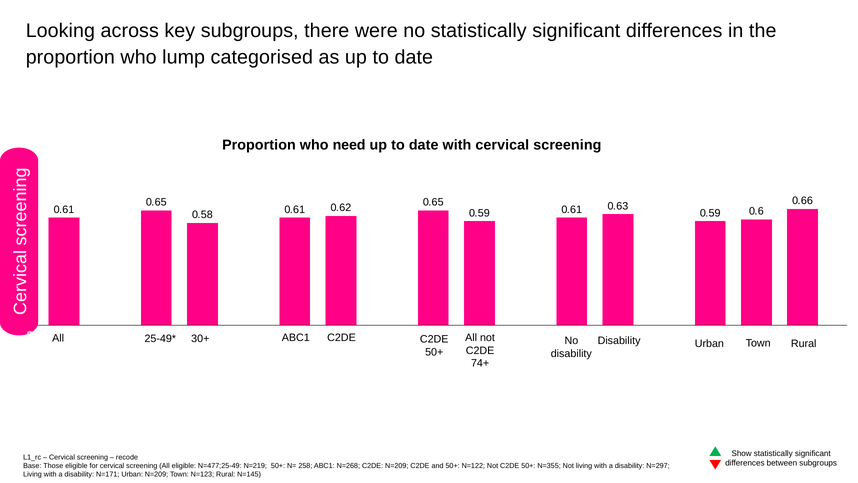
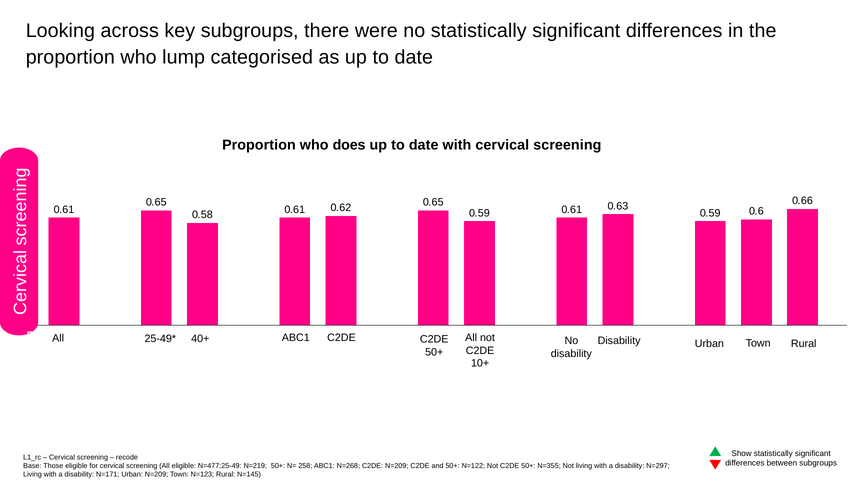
need: need -> does
30+: 30+ -> 40+
74+: 74+ -> 10+
